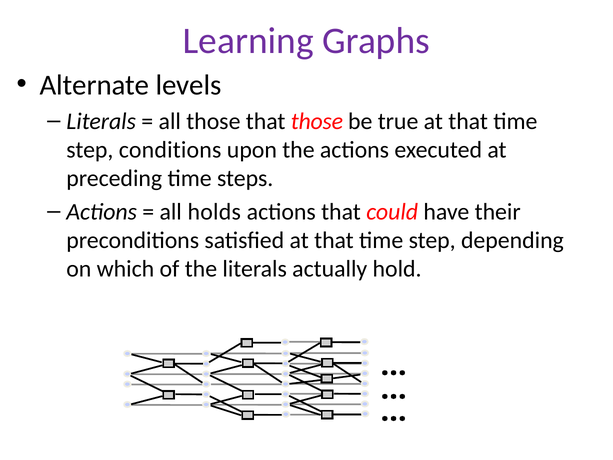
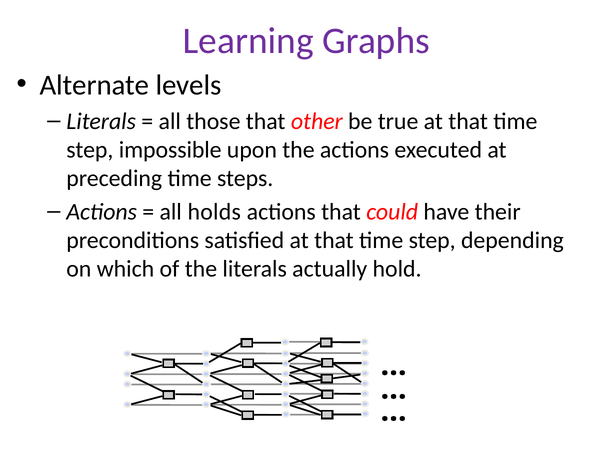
that those: those -> other
conditions: conditions -> impossible
